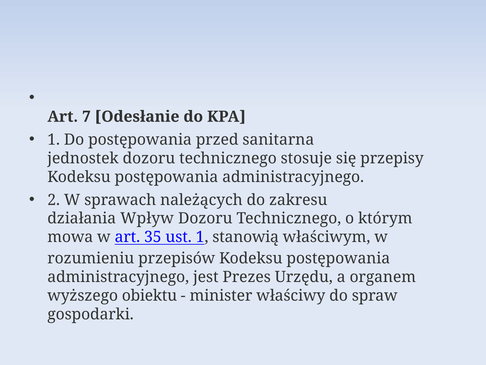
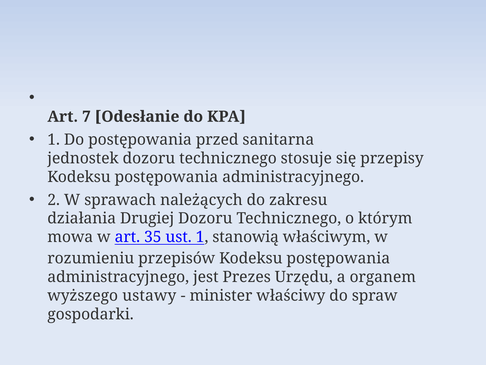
Wpływ: Wpływ -> Drugiej
obiektu: obiektu -> ustawy
